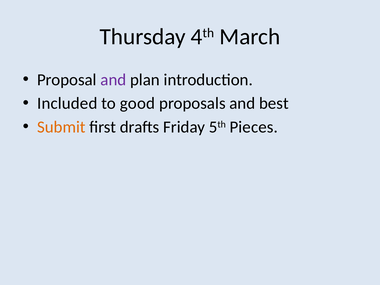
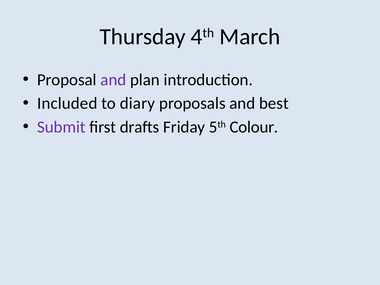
good: good -> diary
Submit colour: orange -> purple
Pieces: Pieces -> Colour
